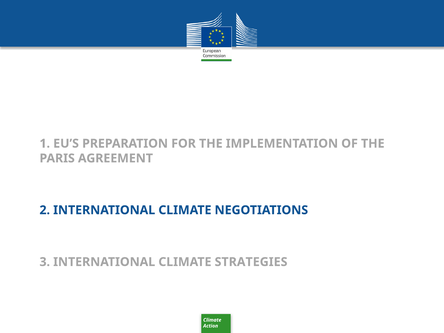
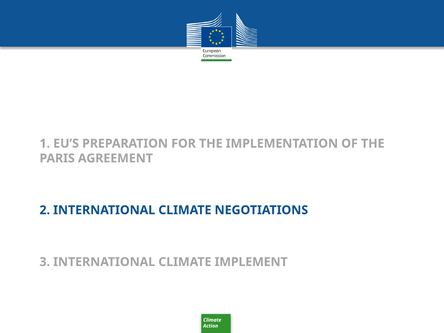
STRATEGIES: STRATEGIES -> IMPLEMENT
